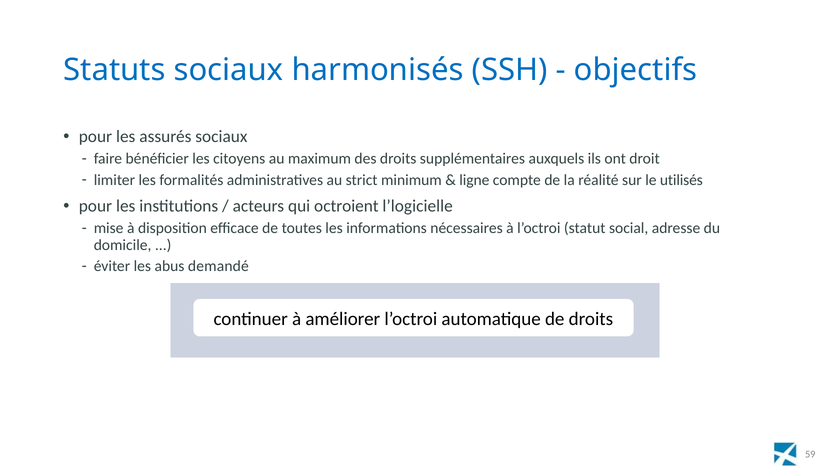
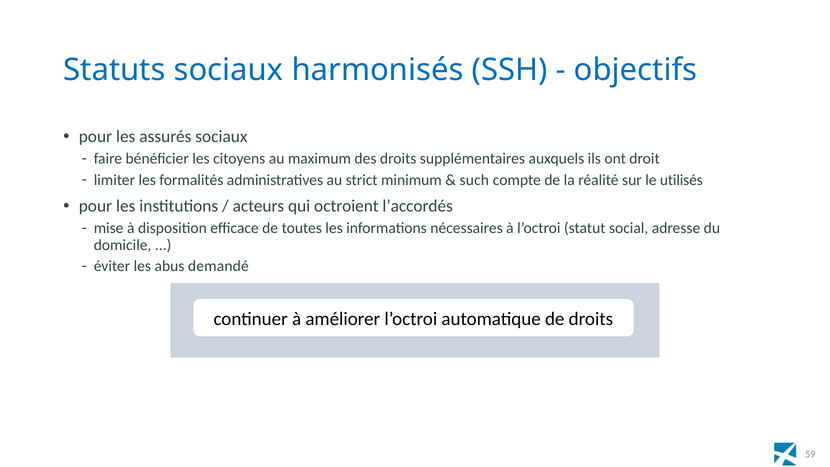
ligne: ligne -> such
l’logicielle: l’logicielle -> l’accordés
